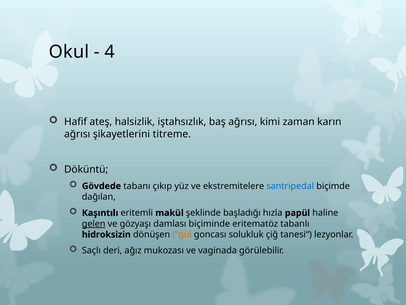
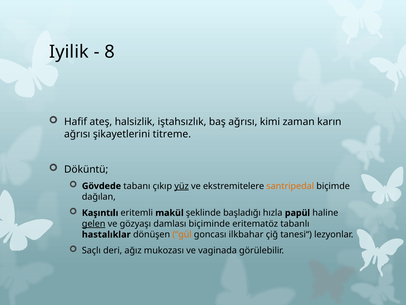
Okul: Okul -> Iyilik
4: 4 -> 8
yüz underline: none -> present
santripedal colour: blue -> orange
hidroksizin: hidroksizin -> hastalıklar
solukluk: solukluk -> ilkbahar
